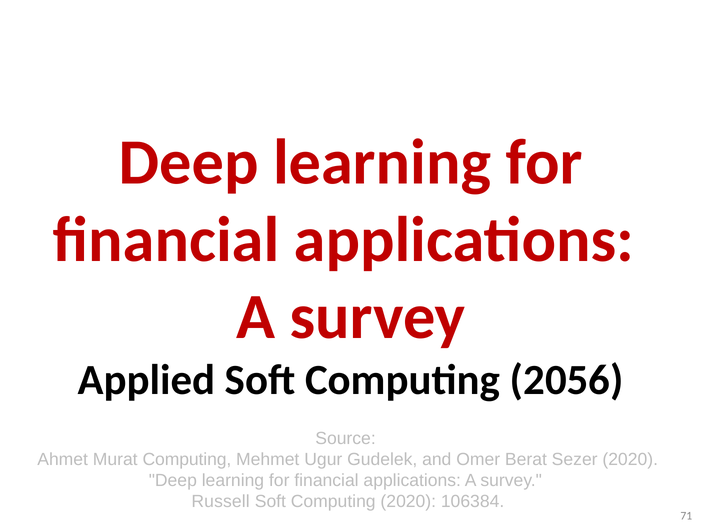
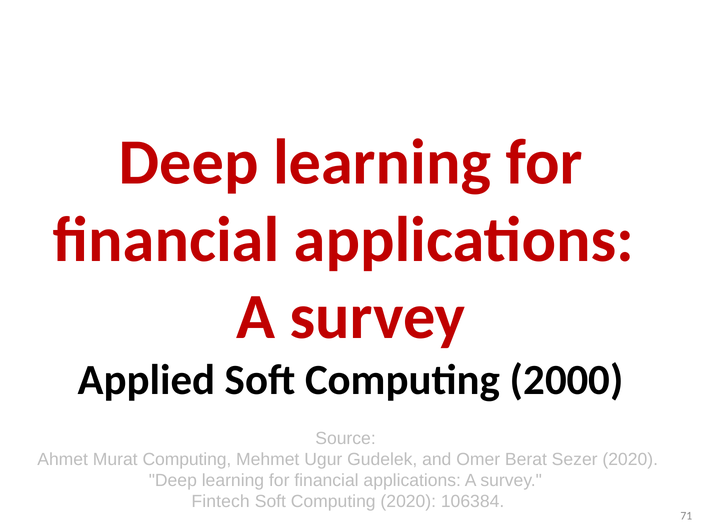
2056: 2056 -> 2000
Russell: Russell -> Fintech
